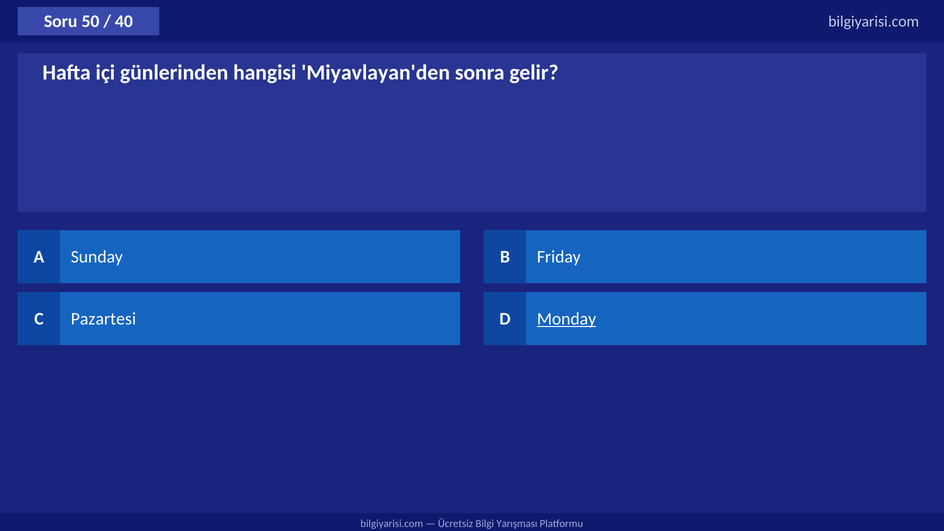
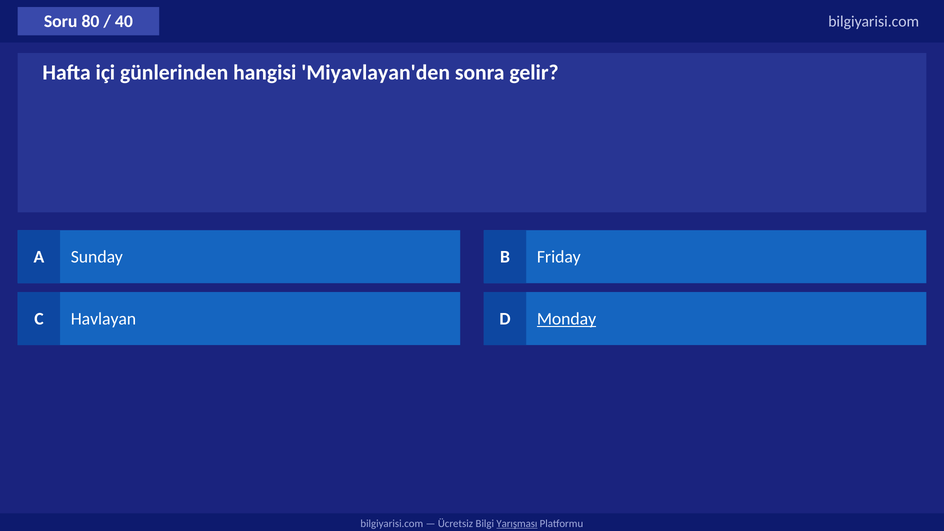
50: 50 -> 80
Pazartesi: Pazartesi -> Havlayan
Yarışması underline: none -> present
